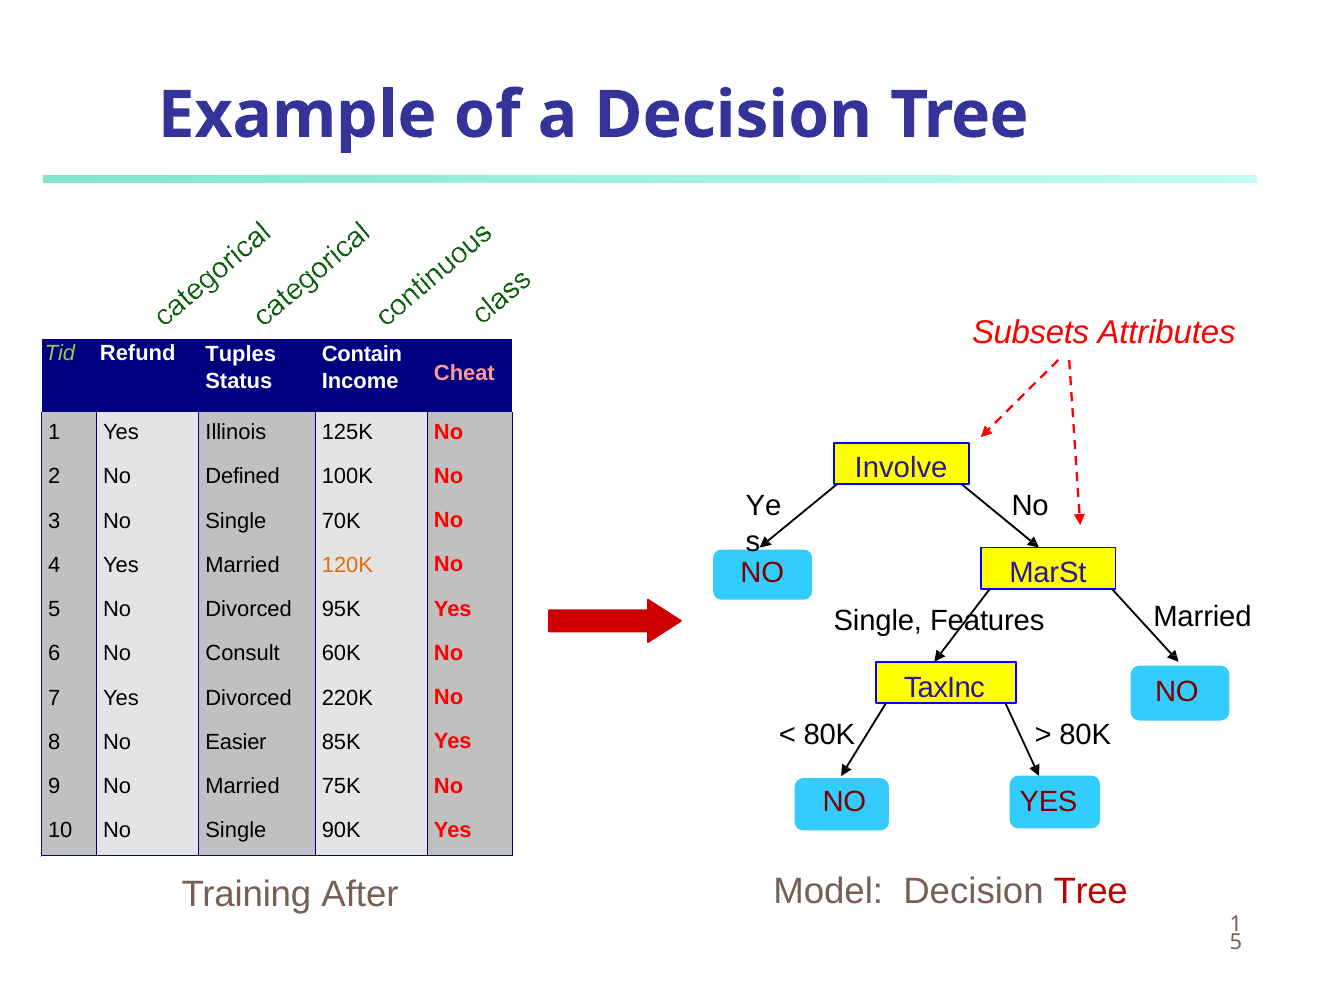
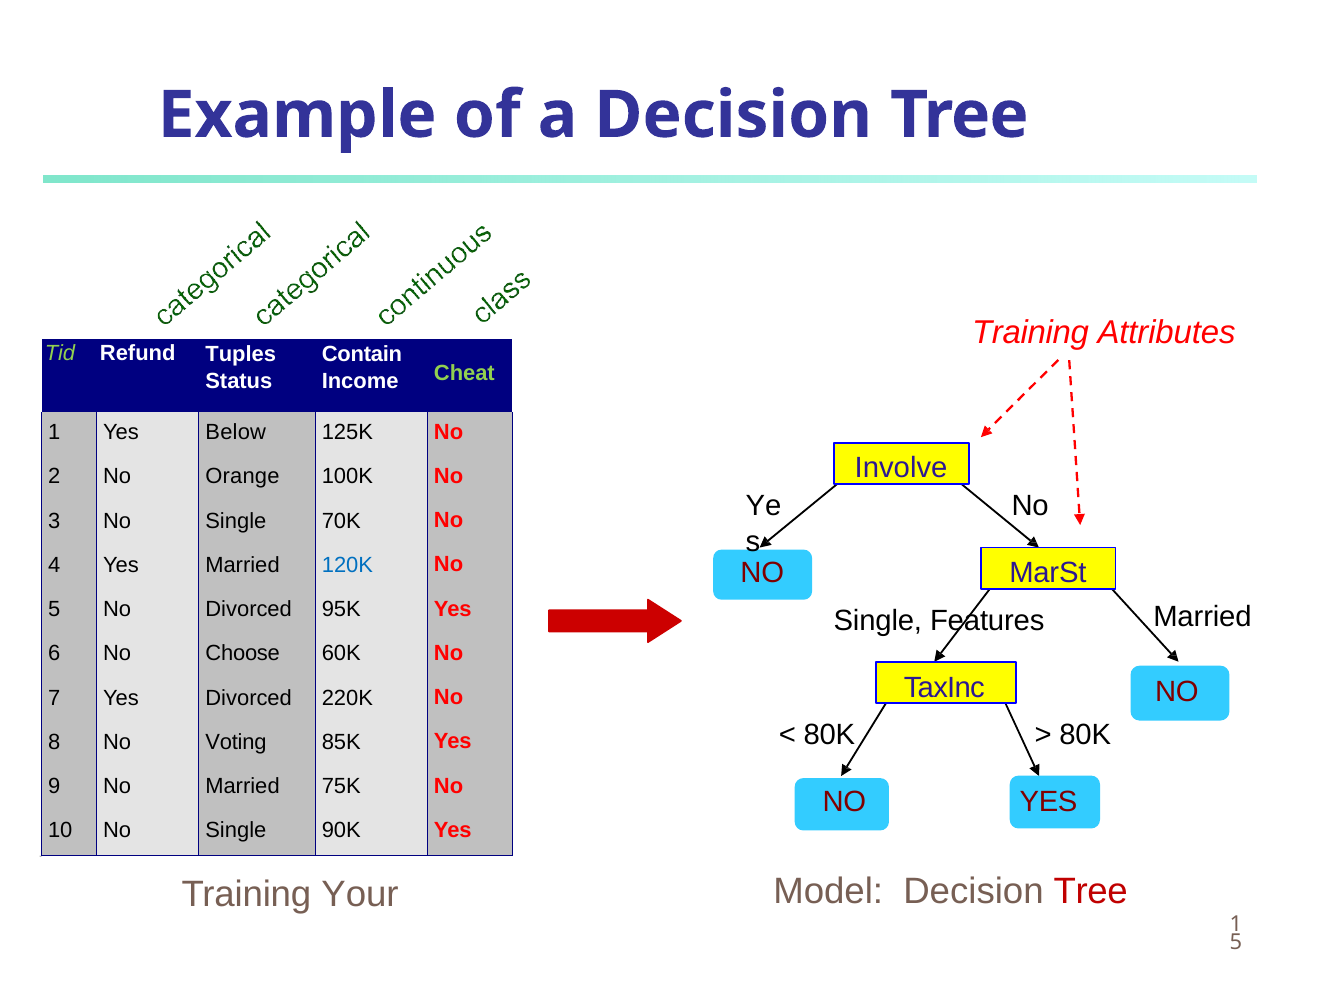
Subsets at (1031, 333): Subsets -> Training
Cheat colour: pink -> light green
Illinois: Illinois -> Below
Defined: Defined -> Orange
120K colour: orange -> blue
Consult: Consult -> Choose
Easier: Easier -> Voting
After: After -> Your
